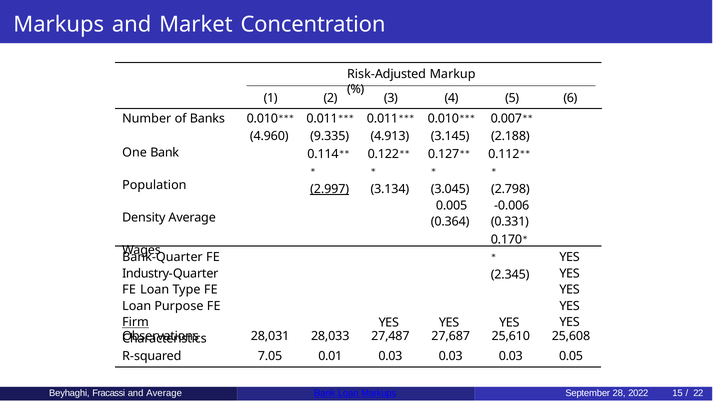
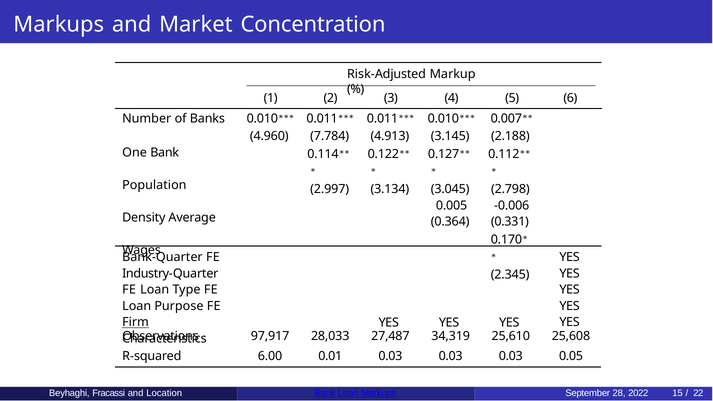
9.335: 9.335 -> 7.784
2.997 underline: present -> none
28,031: 28,031 -> 97,917
27,687: 27,687 -> 34,319
7.05: 7.05 -> 6.00
and Average: Average -> Location
